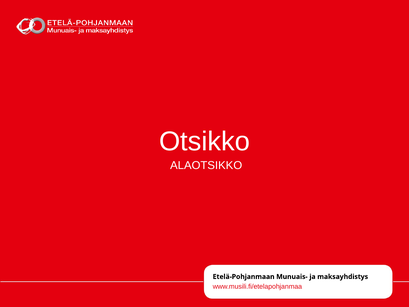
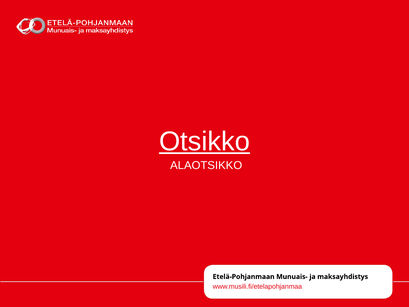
Otsikko underline: none -> present
